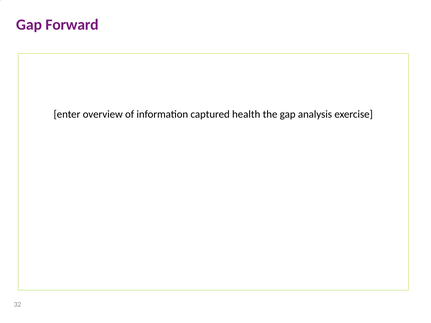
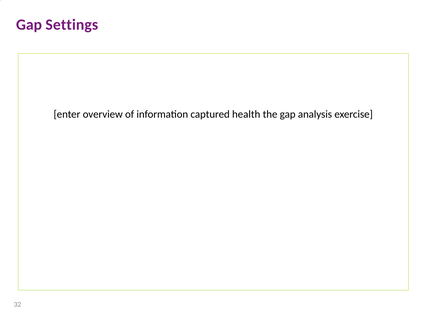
Forward: Forward -> Settings
